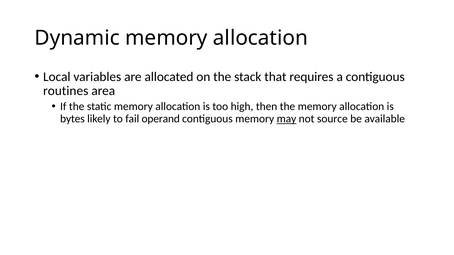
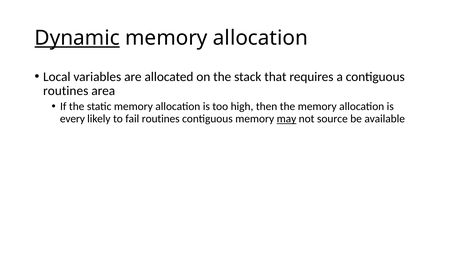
Dynamic underline: none -> present
bytes: bytes -> every
fail operand: operand -> routines
